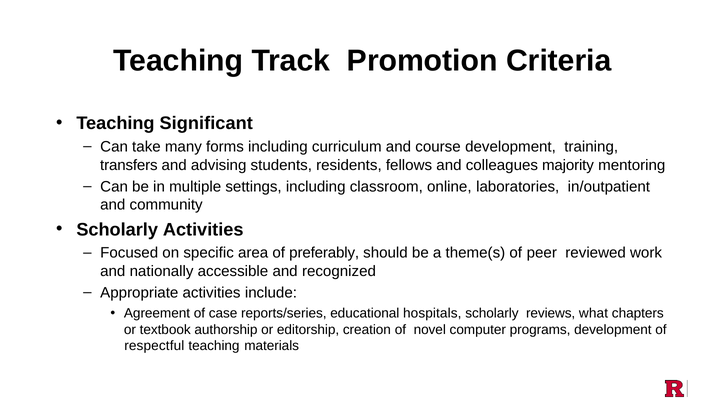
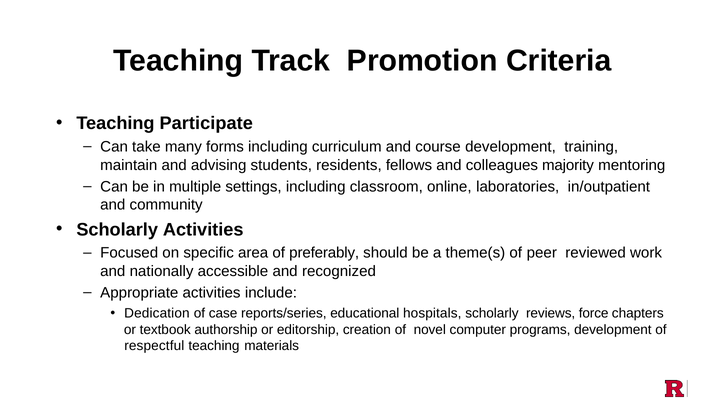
Significant: Significant -> Participate
transfers: transfers -> maintain
Agreement: Agreement -> Dedication
what: what -> force
